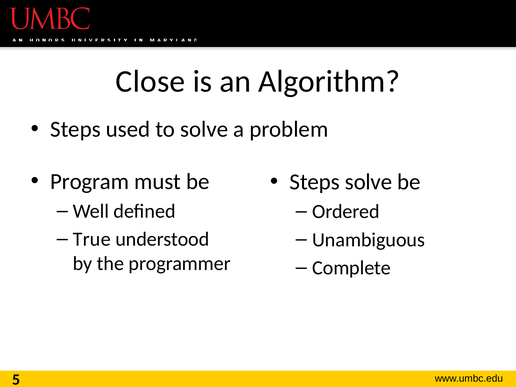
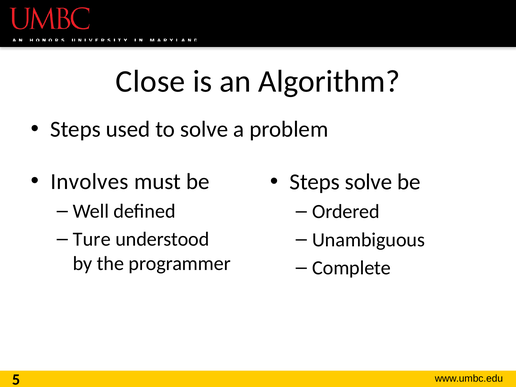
Program: Program -> Involves
True: True -> Ture
